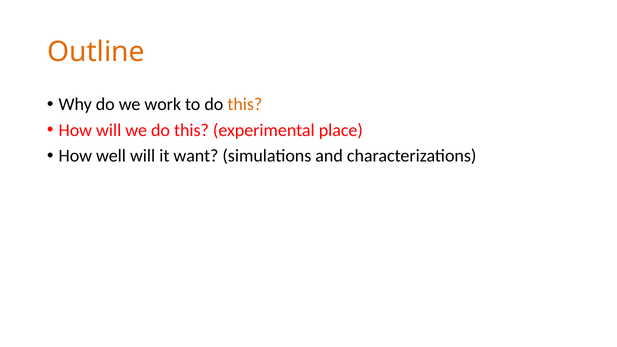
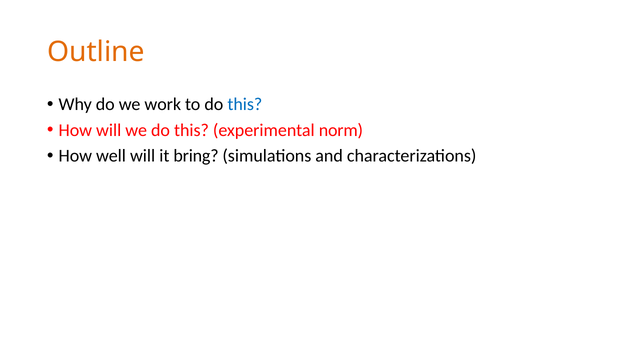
this at (245, 104) colour: orange -> blue
place: place -> norm
want: want -> bring
